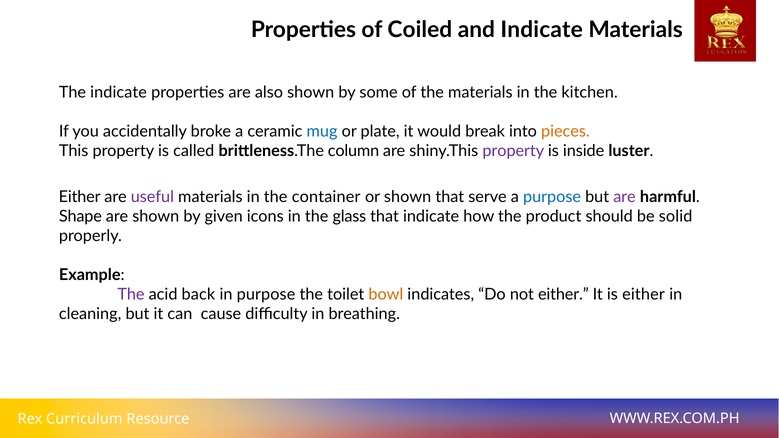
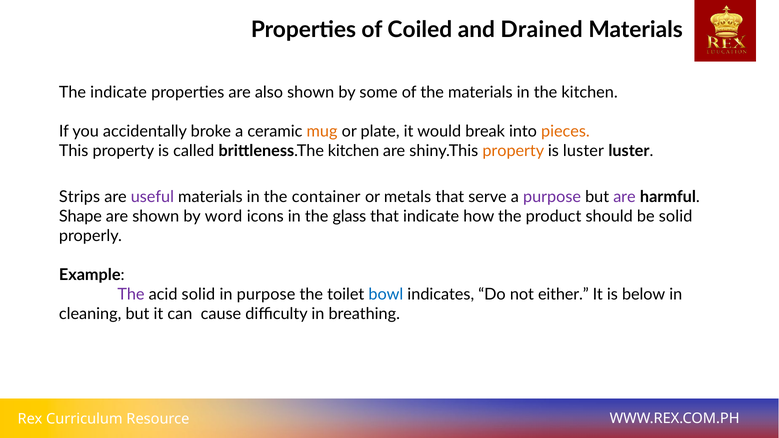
and Indicate: Indicate -> Drained
mug colour: blue -> orange
brittleness.The column: column -> kitchen
property at (513, 151) colour: purple -> orange
is inside: inside -> luster
Either at (80, 197): Either -> Strips
or shown: shown -> metals
purpose at (552, 197) colour: blue -> purple
given: given -> word
acid back: back -> solid
bowl colour: orange -> blue
is either: either -> below
